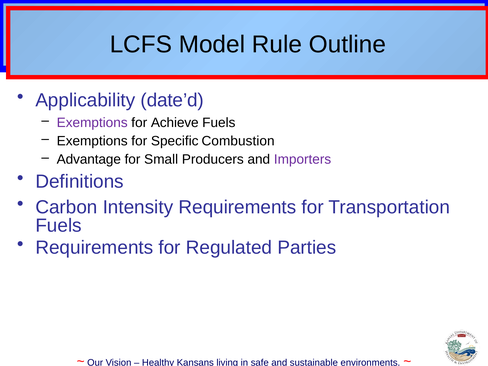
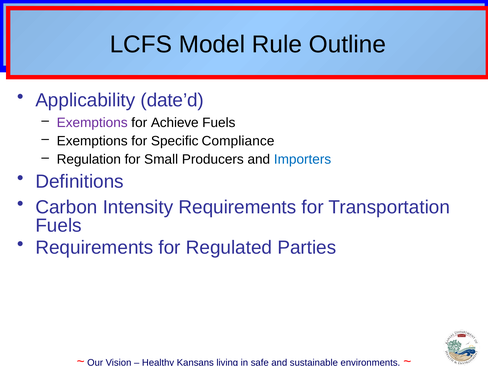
Combustion: Combustion -> Compliance
Advantage: Advantage -> Regulation
Importers colour: purple -> blue
